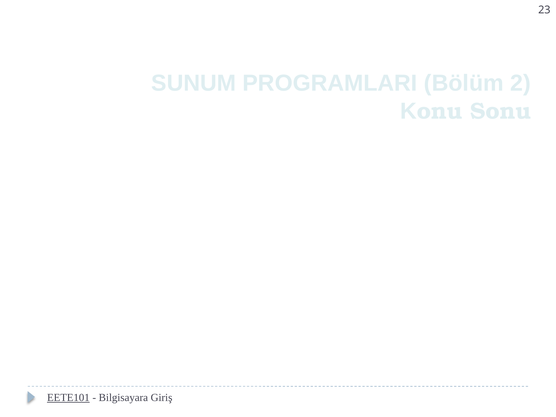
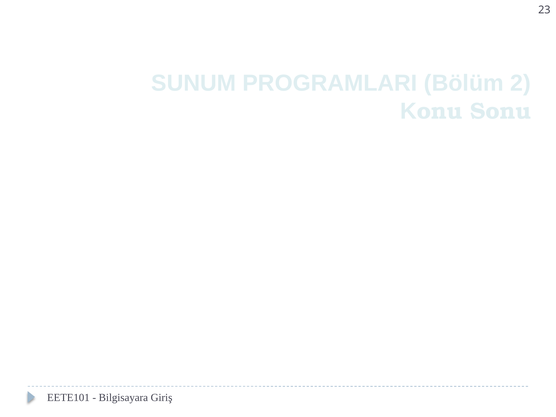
EETE101 underline: present -> none
